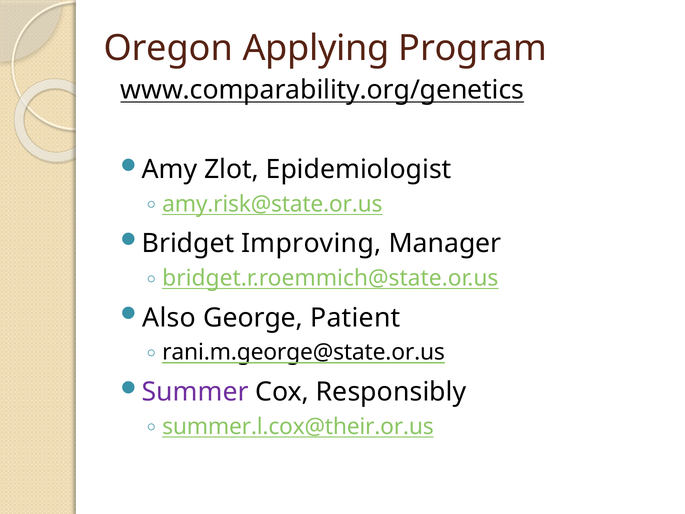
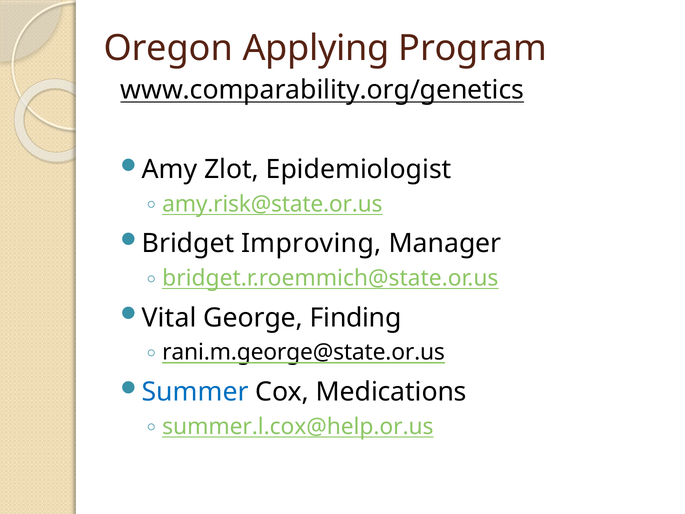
Also: Also -> Vital
Patient: Patient -> Finding
Summer colour: purple -> blue
Responsibly: Responsibly -> Medications
summer.l.cox@their.or.us: summer.l.cox@their.or.us -> summer.l.cox@help.or.us
